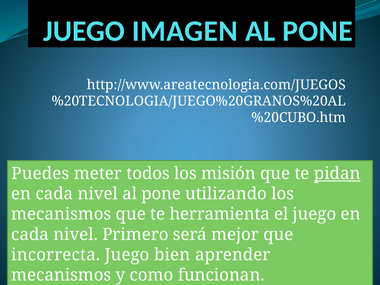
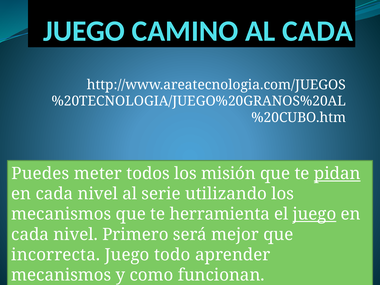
IMAGEN: IMAGEN -> CAMINO
PONE at (318, 31): PONE -> CADA
nivel al pone: pone -> serie
juego at (314, 214) underline: none -> present
bien: bien -> todo
